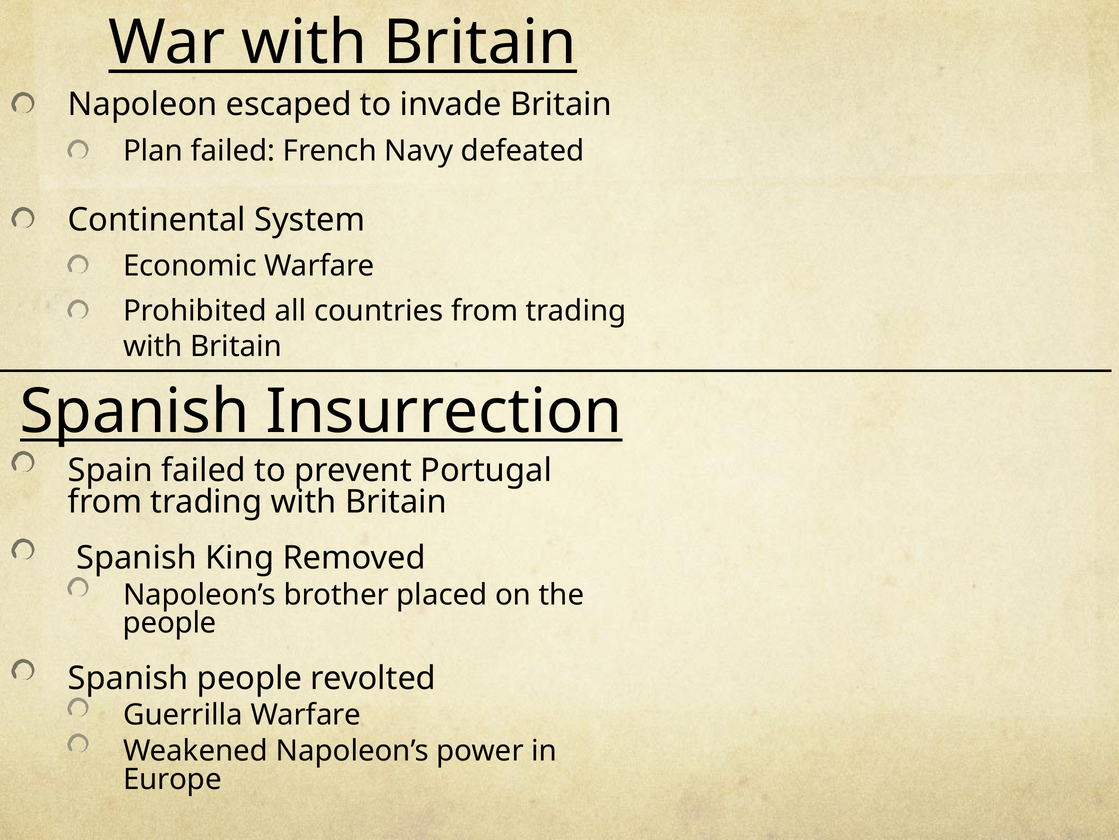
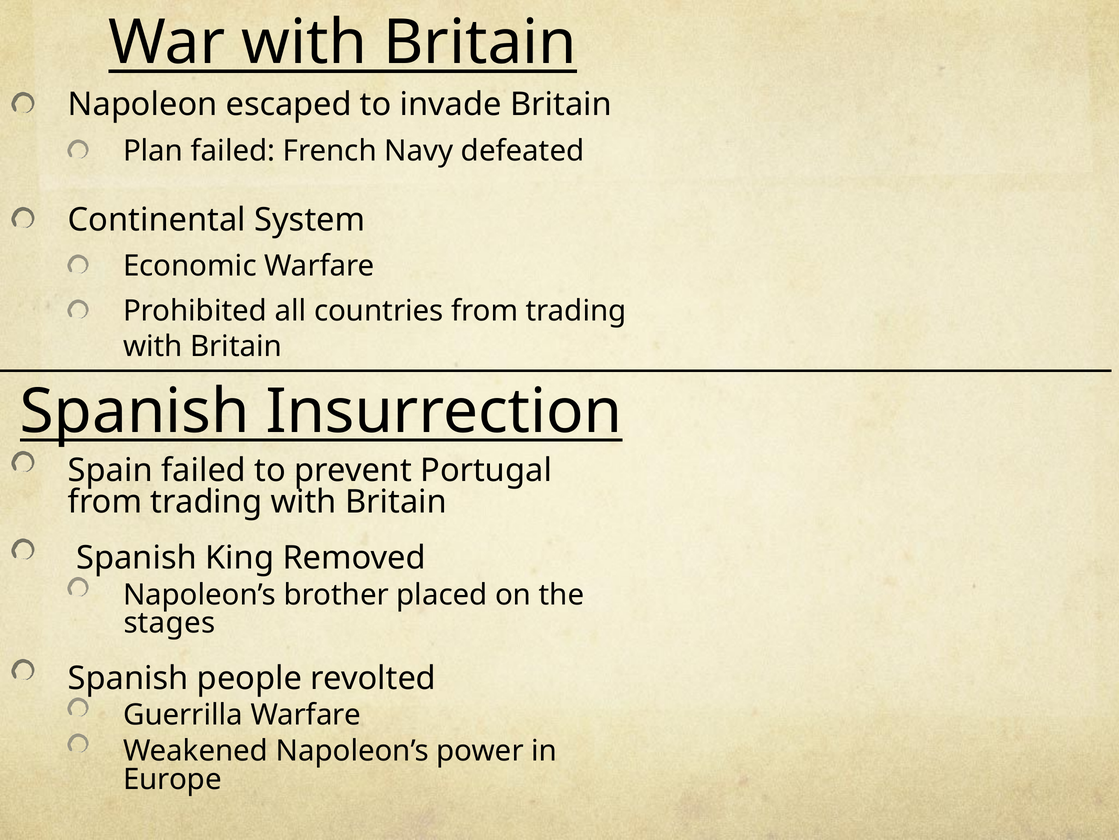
people at (170, 623): people -> stages
